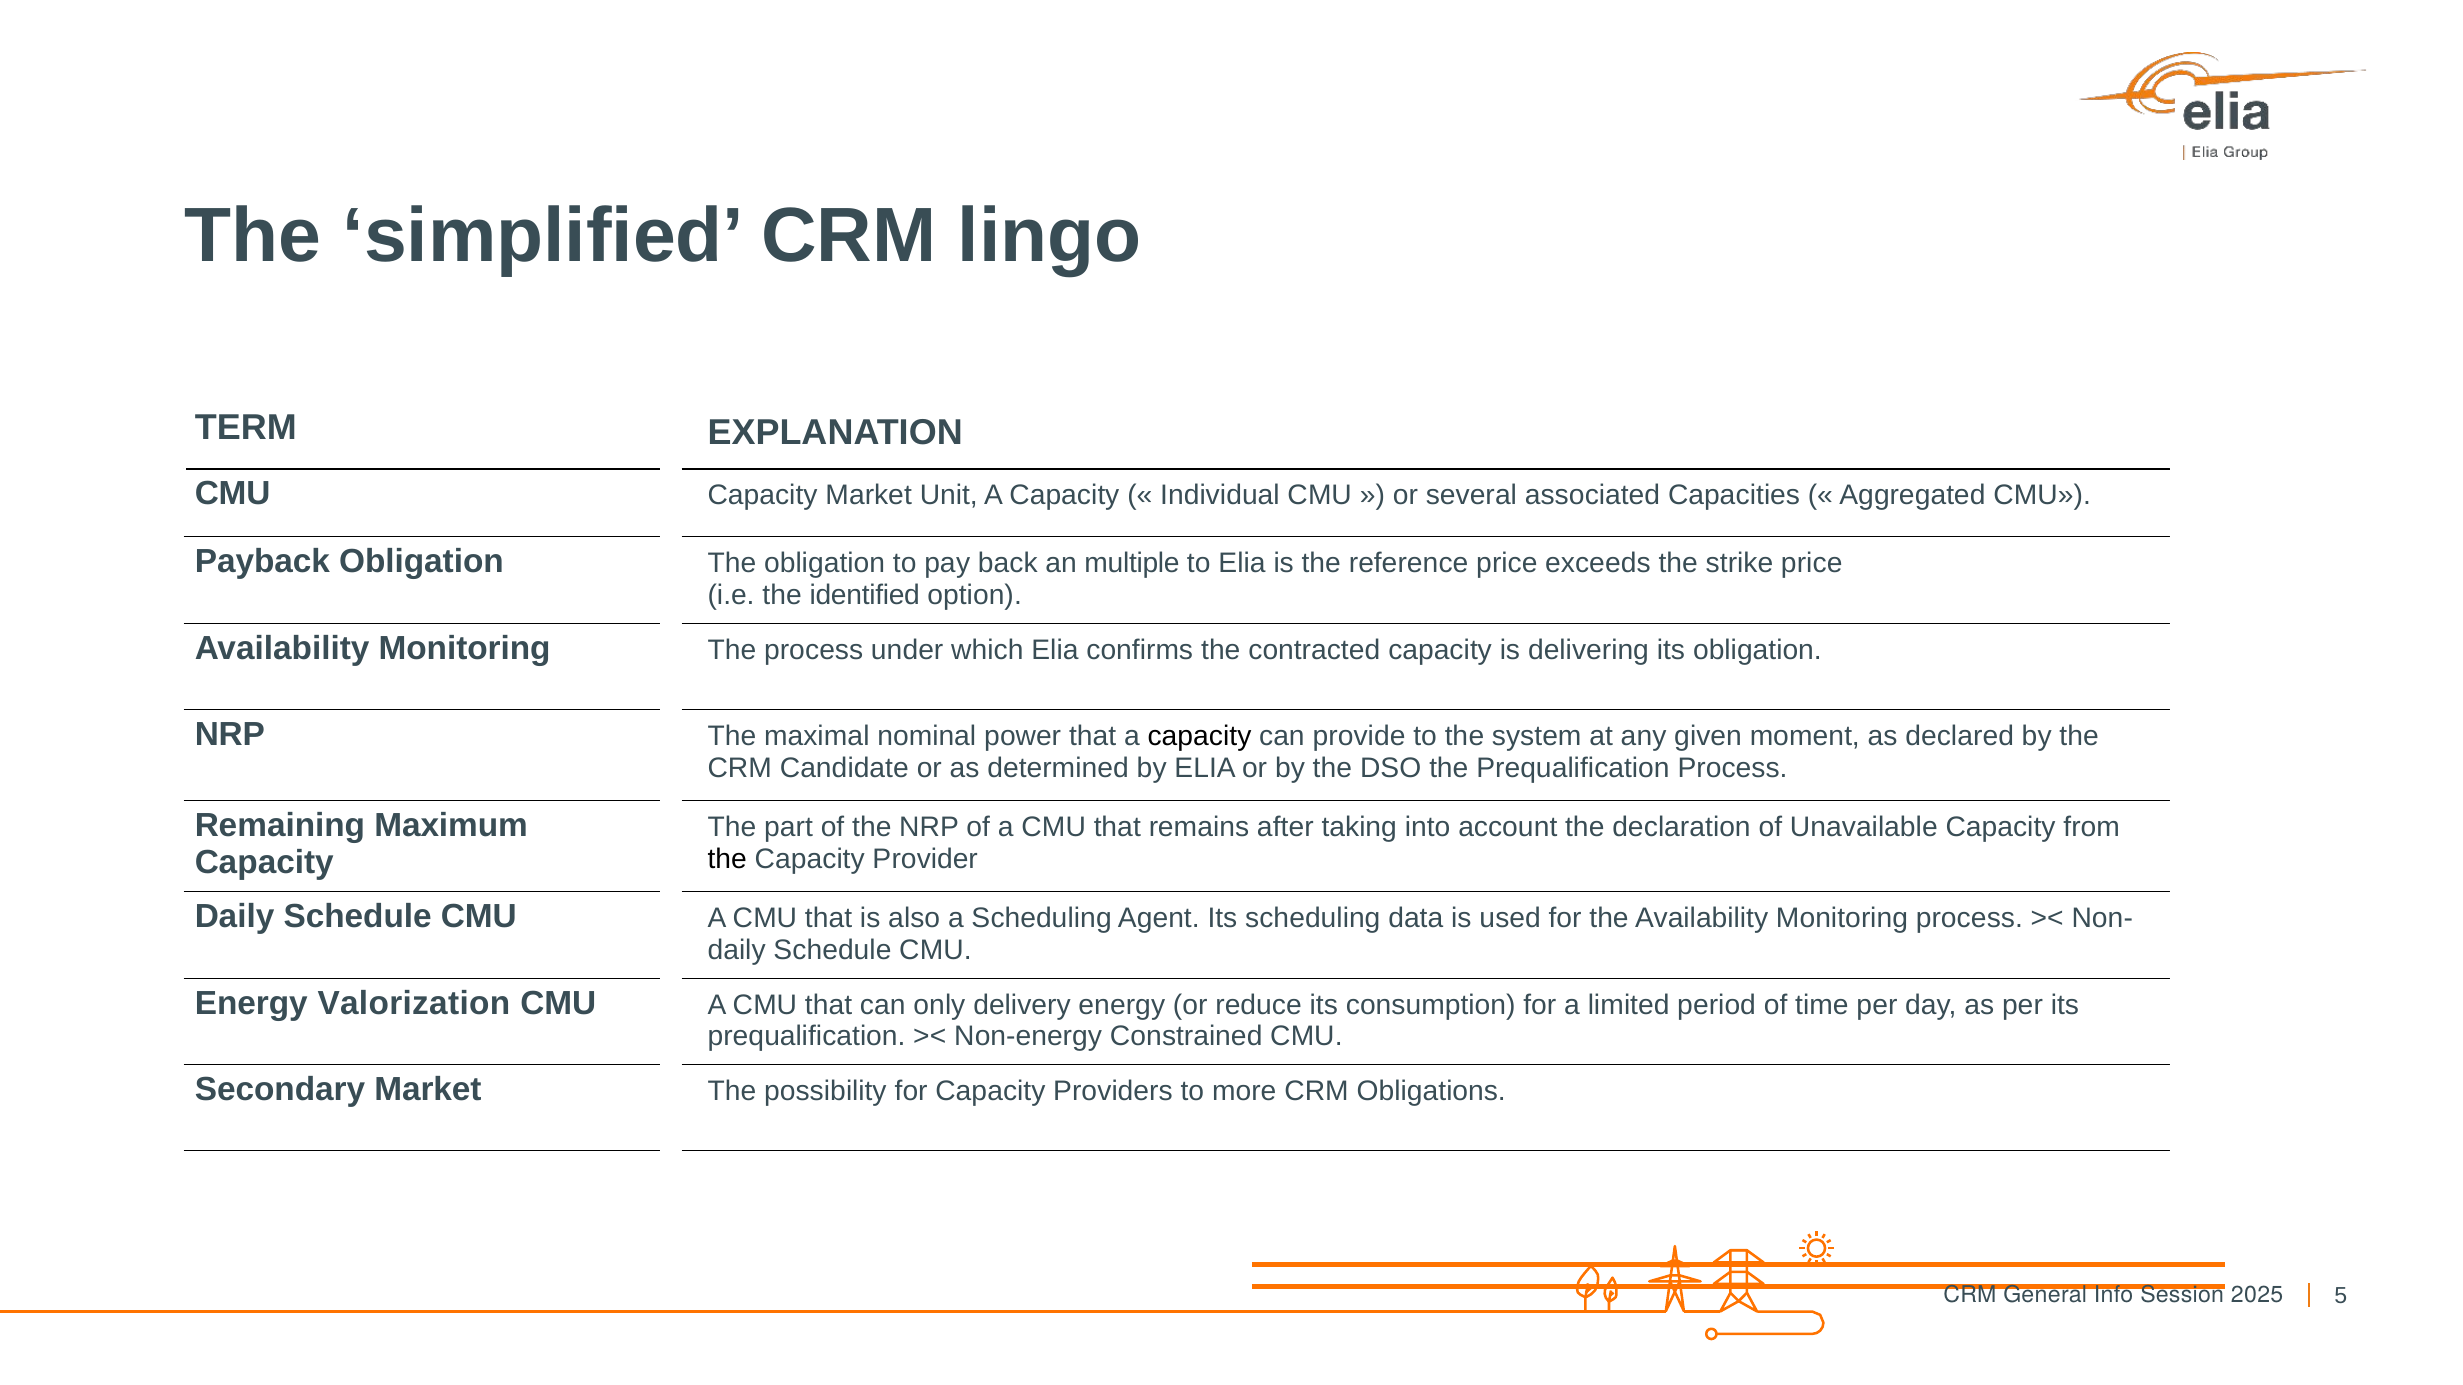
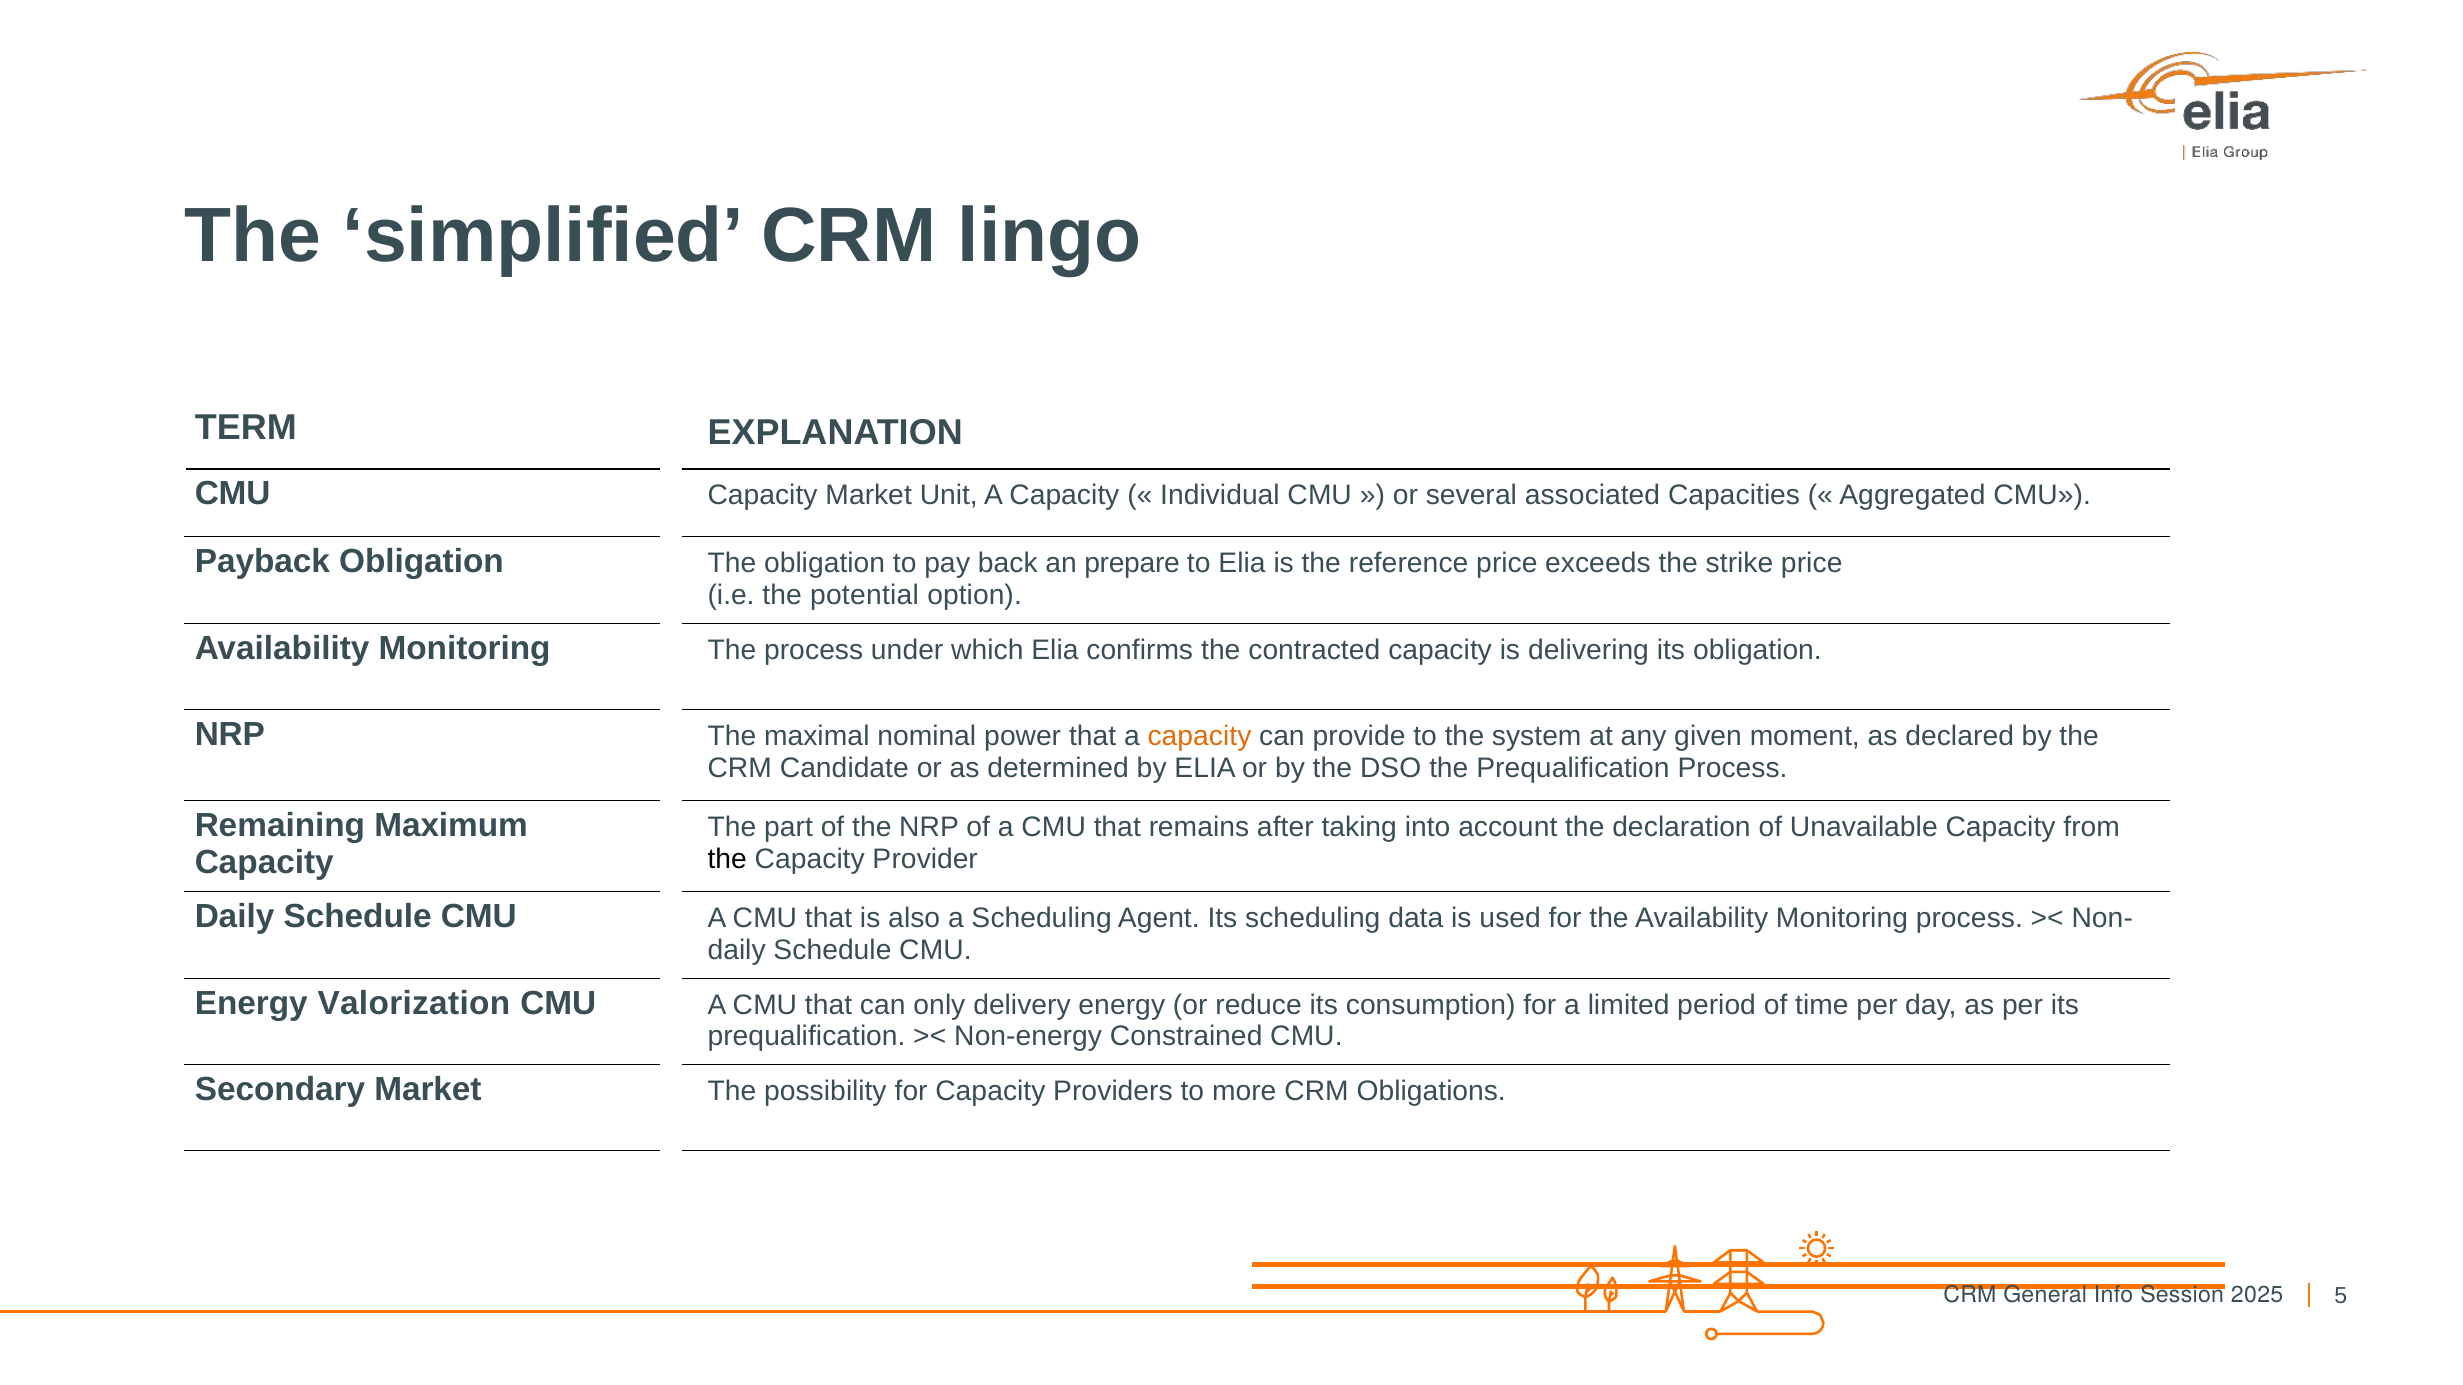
multiple: multiple -> prepare
identified: identified -> potential
capacity at (1199, 737) colour: black -> orange
